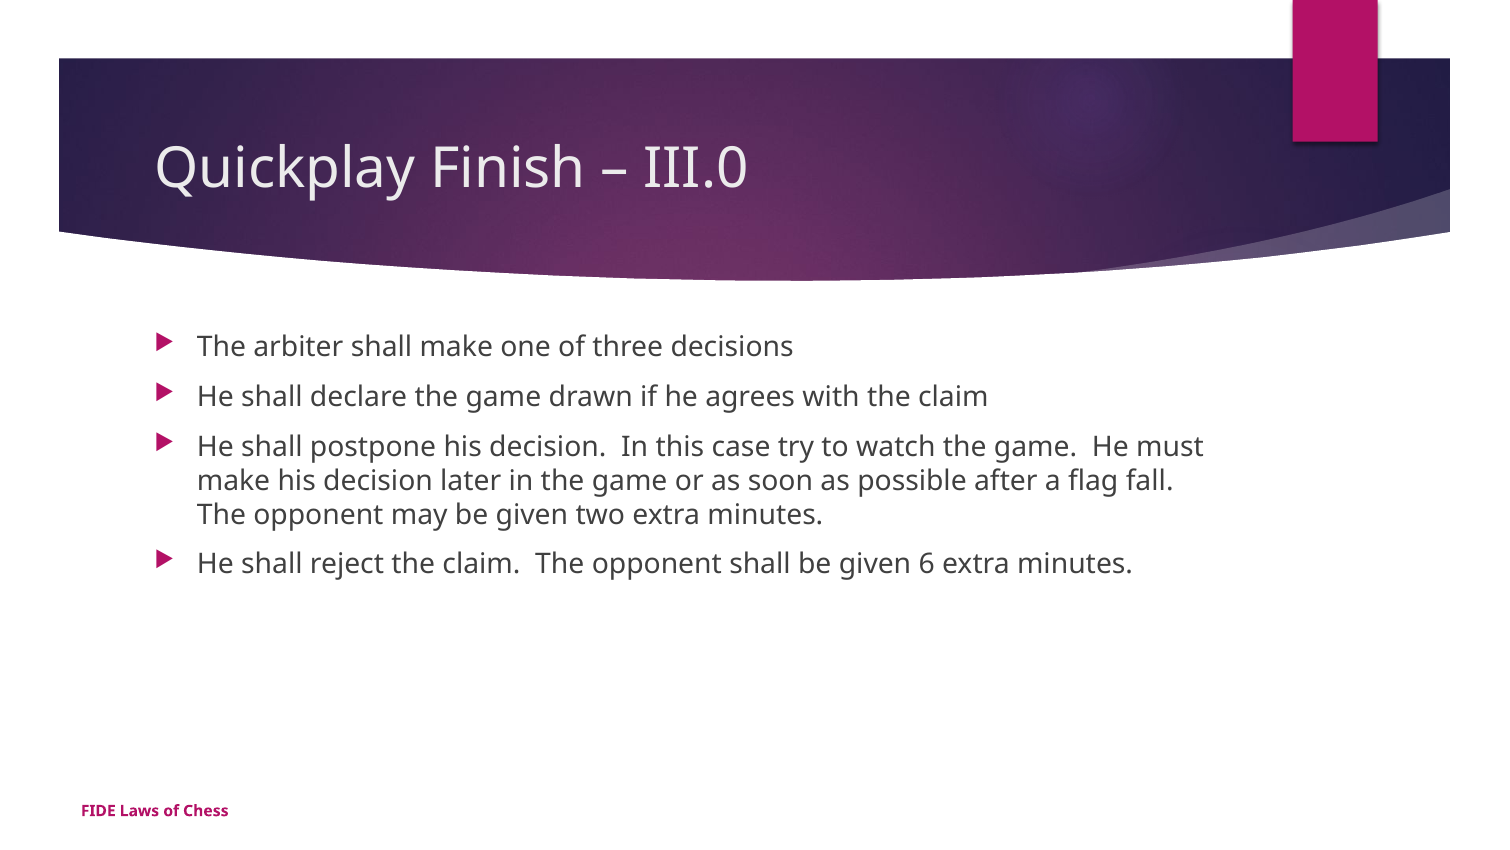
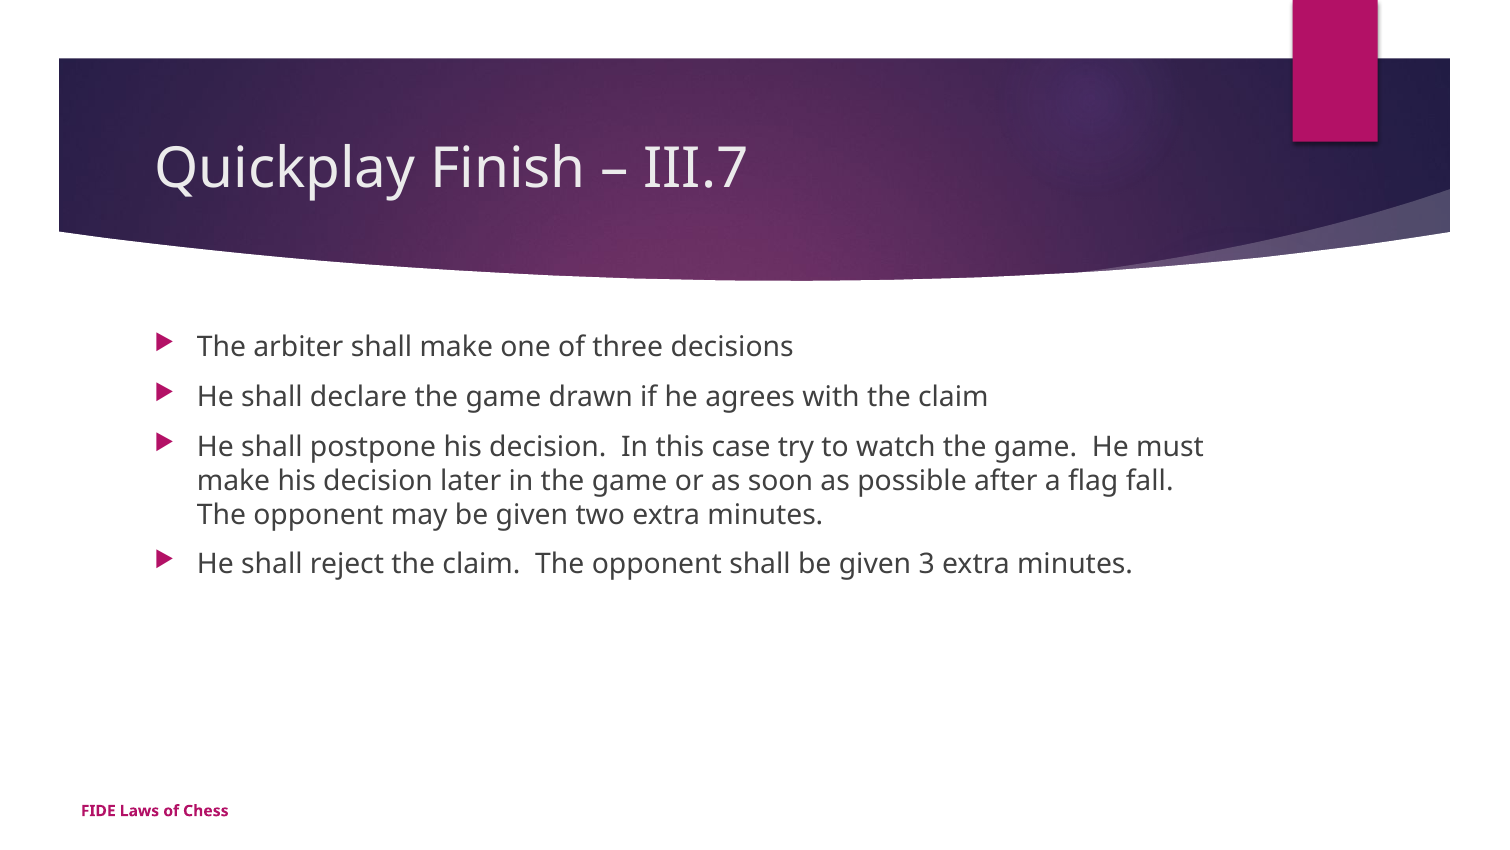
III.0: III.0 -> III.7
6: 6 -> 3
